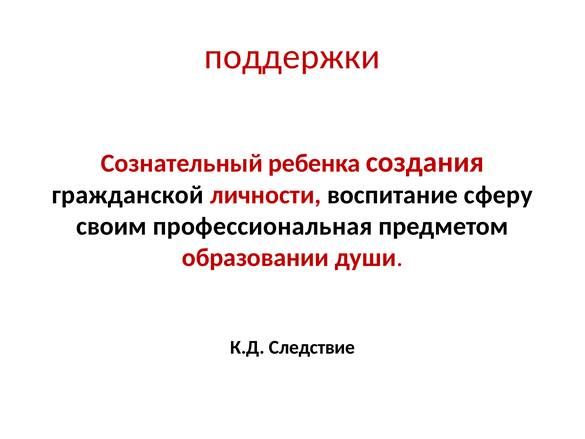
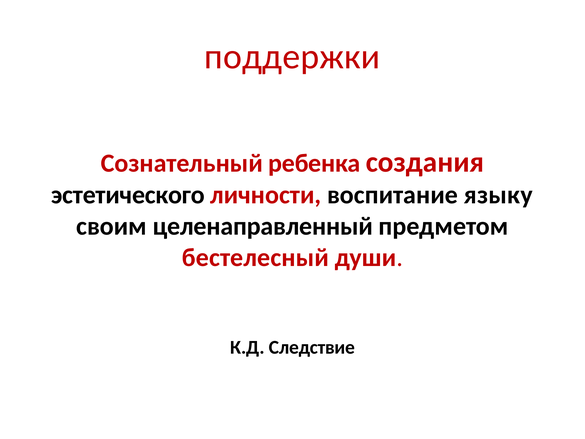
гражданской: гражданской -> эстетического
сферу: сферу -> языку
профессиональная: профессиональная -> целенаправленный
образовании: образовании -> бестелесный
